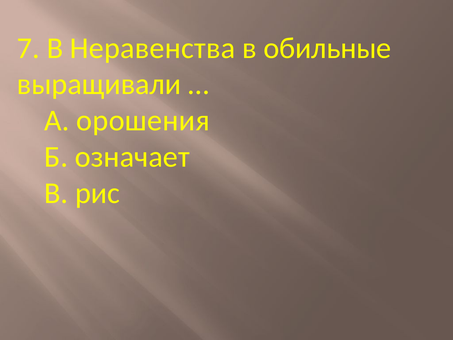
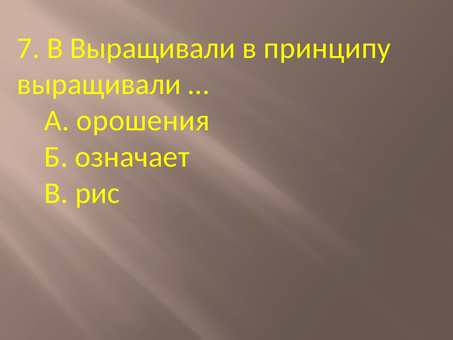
В Неравенства: Неравенства -> Выращивали
обильные: обильные -> принципу
